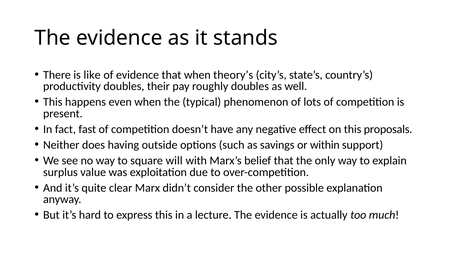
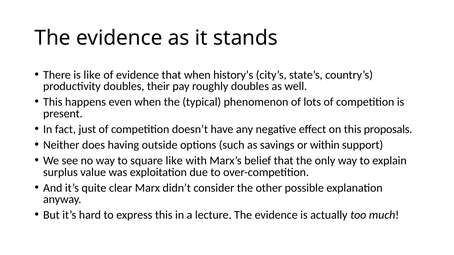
theory’s: theory’s -> history’s
fast: fast -> just
square will: will -> like
